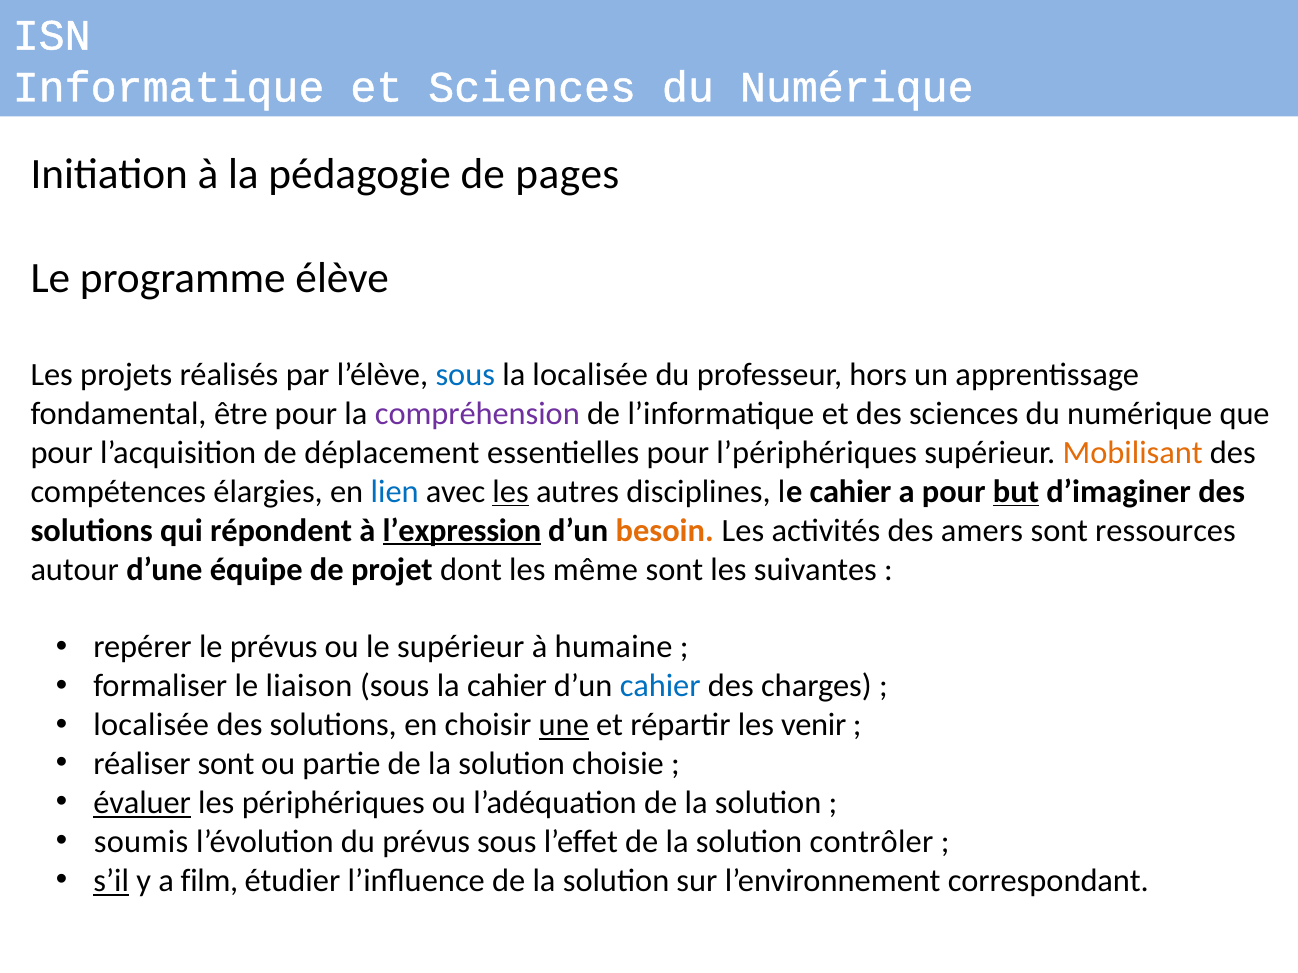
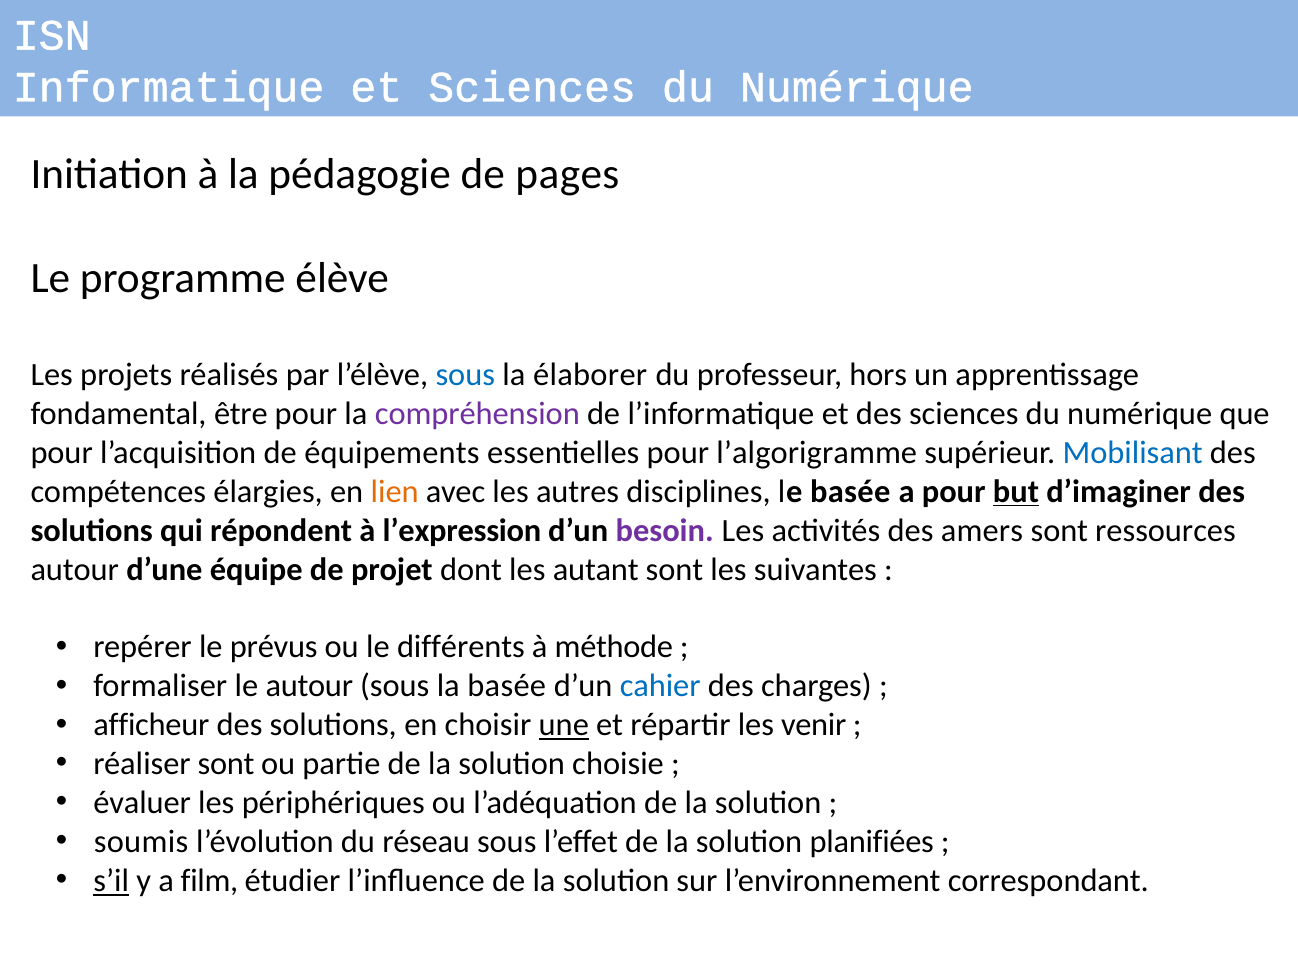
la localisée: localisée -> élaborer
déplacement: déplacement -> équipements
l’périphériques: l’périphériques -> l’algorigramme
Mobilisant colour: orange -> blue
lien colour: blue -> orange
les at (511, 492) underline: present -> none
le cahier: cahier -> basée
l’expression underline: present -> none
besoin colour: orange -> purple
même: même -> autant
le supérieur: supérieur -> différents
humaine: humaine -> méthode
le liaison: liaison -> autour
la cahier: cahier -> basée
localisée at (151, 725): localisée -> afficheur
évaluer underline: present -> none
du prévus: prévus -> réseau
contrôler: contrôler -> planifiées
